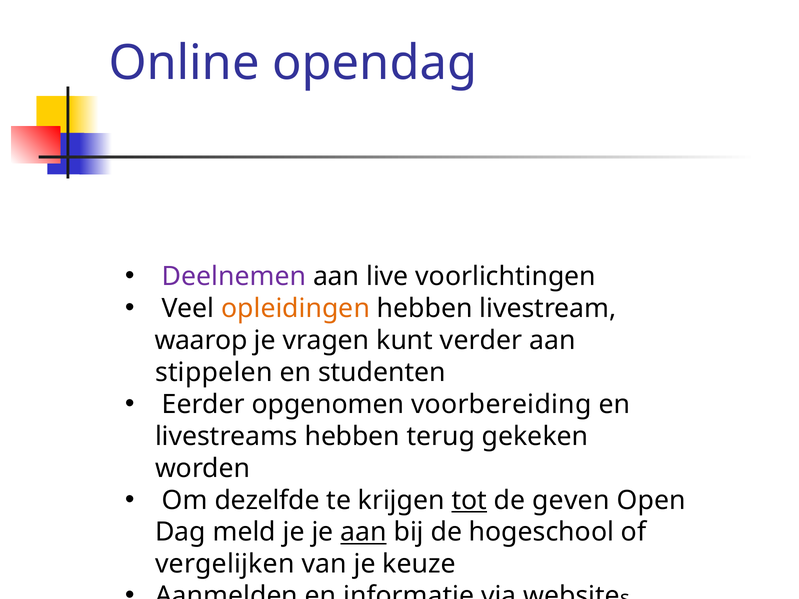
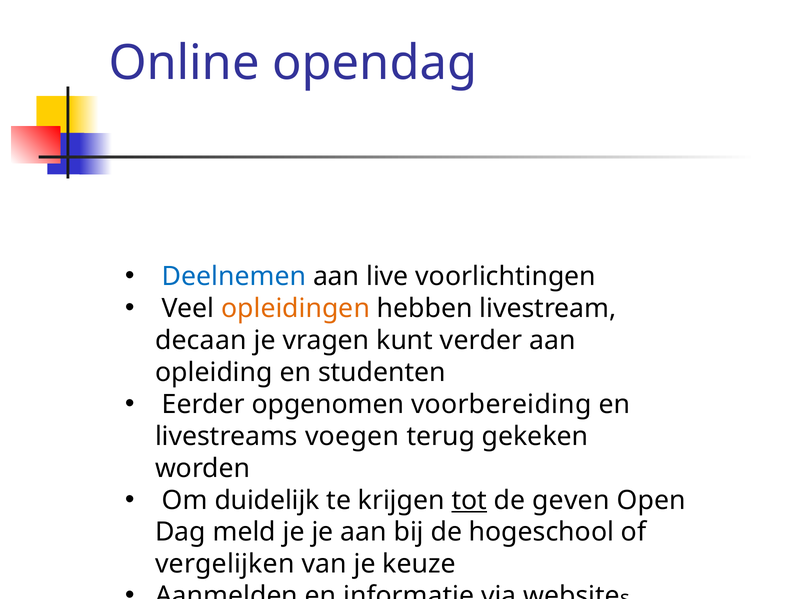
Deelnemen colour: purple -> blue
waarop: waarop -> decaan
stippelen: stippelen -> opleiding
livestreams hebben: hebben -> voegen
dezelfde: dezelfde -> duidelijk
aan at (364, 532) underline: present -> none
